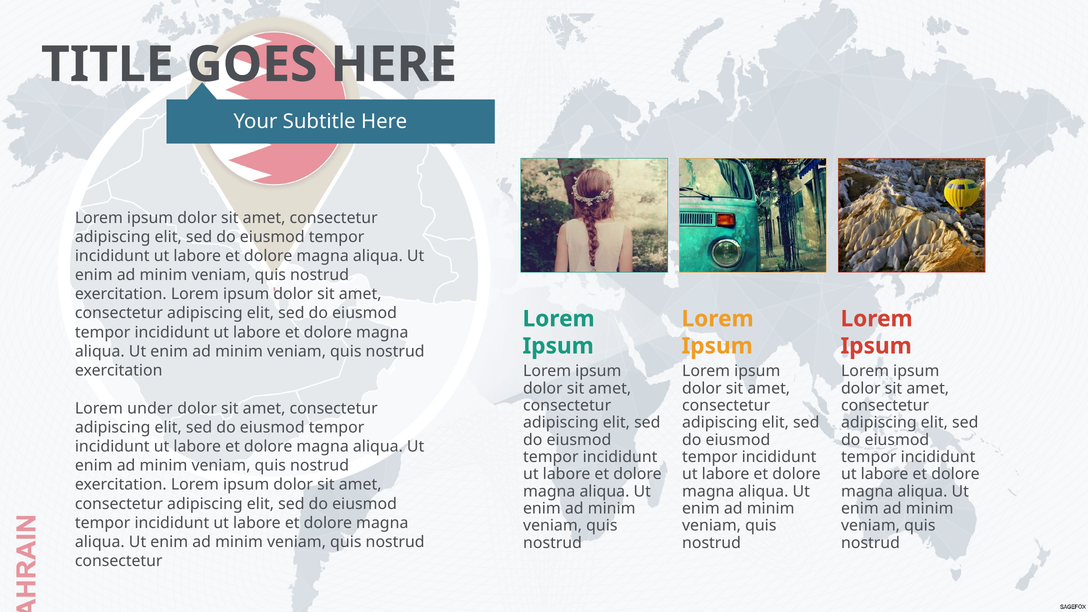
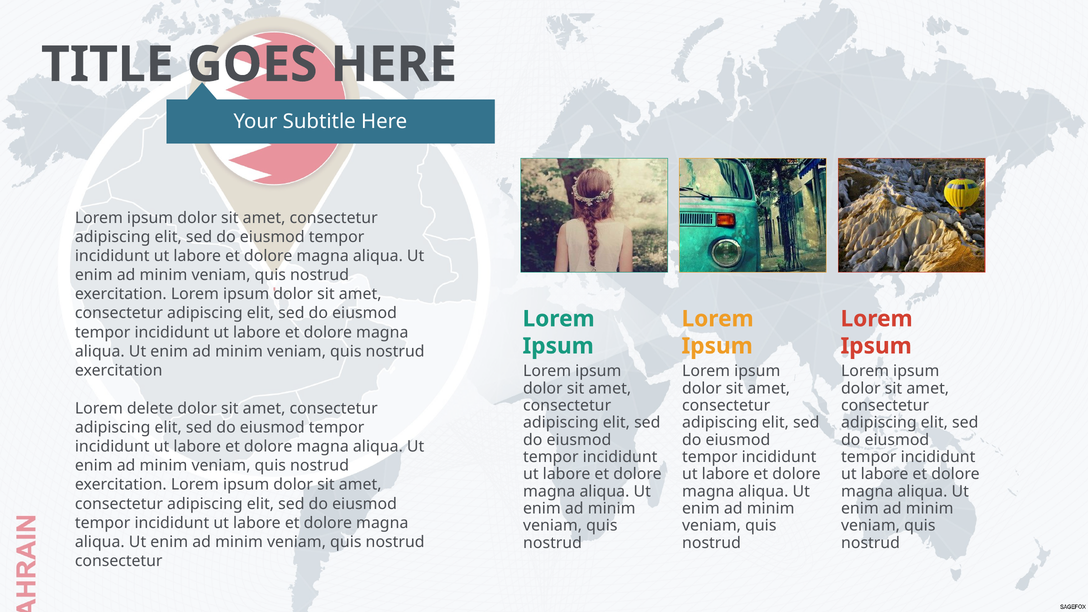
under: under -> delete
